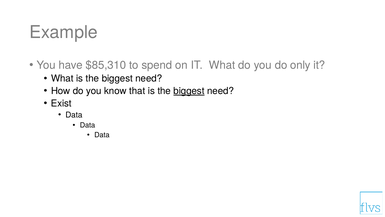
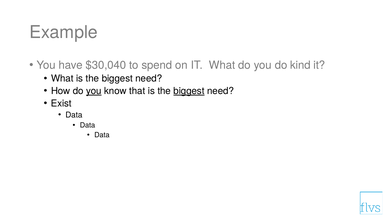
$85,310: $85,310 -> $30,040
only: only -> kind
you at (94, 91) underline: none -> present
